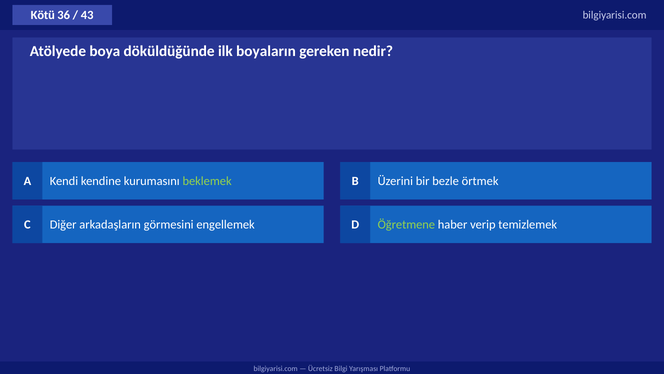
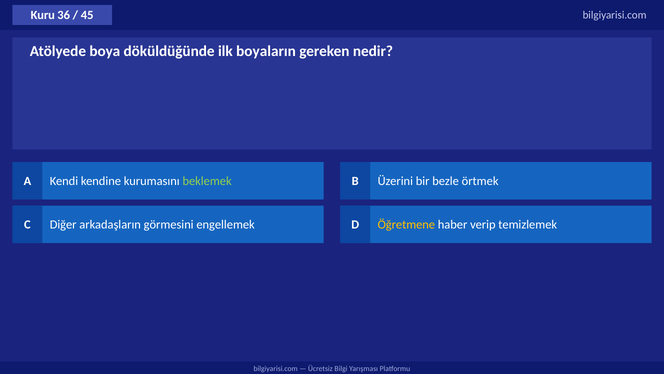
Kötü: Kötü -> Kuru
43: 43 -> 45
Öğretmene colour: light green -> yellow
